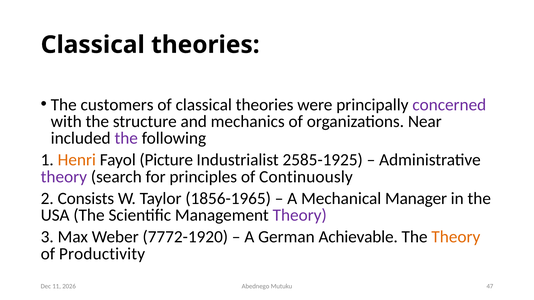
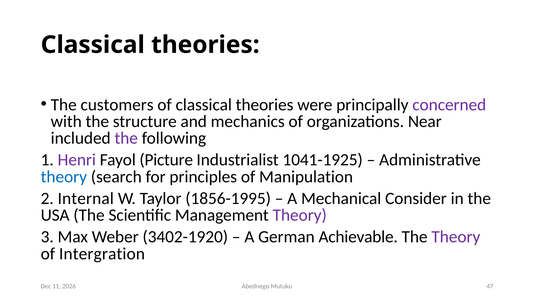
Henri colour: orange -> purple
2585-1925: 2585-1925 -> 1041-1925
theory at (64, 177) colour: purple -> blue
Continuously: Continuously -> Manipulation
Consists: Consists -> Internal
1856-1965: 1856-1965 -> 1856-1995
Manager: Manager -> Consider
7772-1920: 7772-1920 -> 3402-1920
Theory at (456, 237) colour: orange -> purple
Productivity: Productivity -> Intergration
